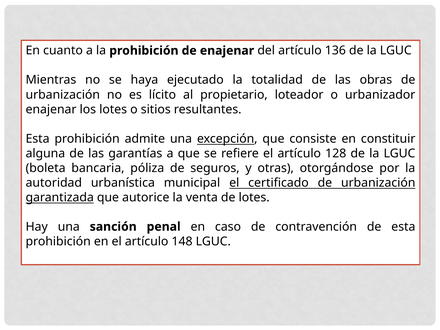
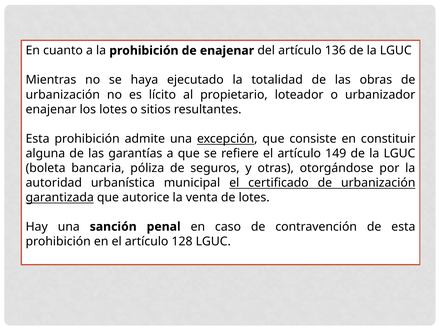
128: 128 -> 149
148: 148 -> 128
